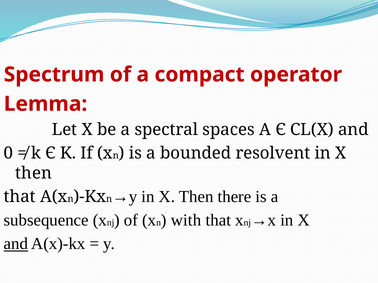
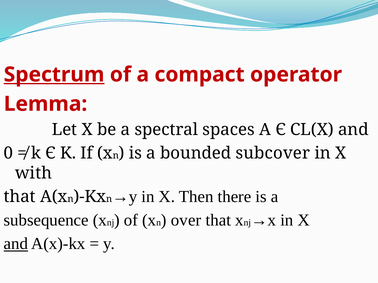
Spectrum underline: none -> present
resolvent: resolvent -> subcover
then at (34, 174): then -> with
with: with -> over
